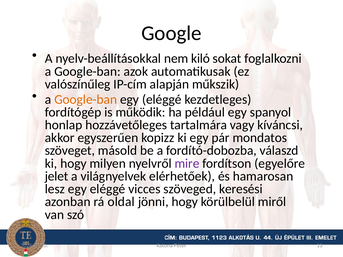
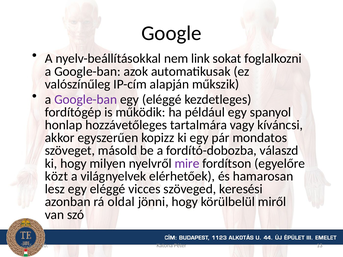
kiló: kiló -> link
Google-ban at (86, 99) colour: orange -> purple
jelet: jelet -> közt
